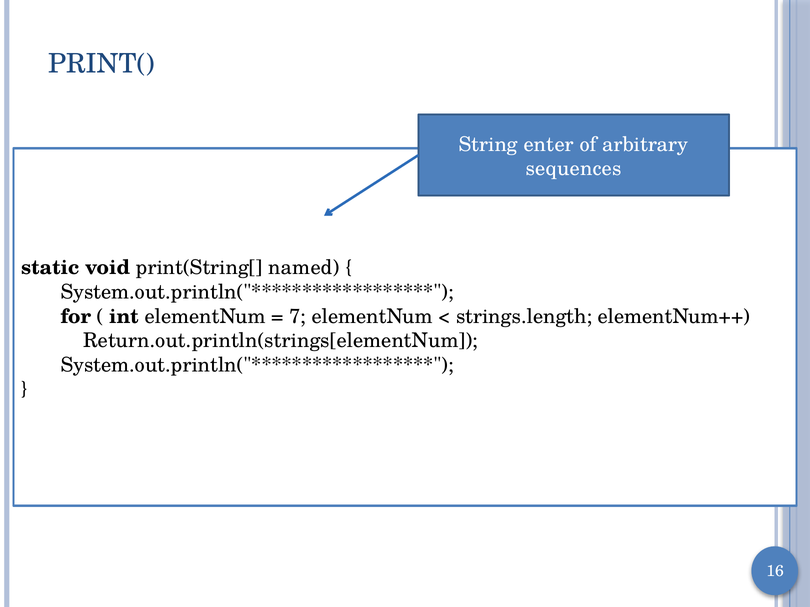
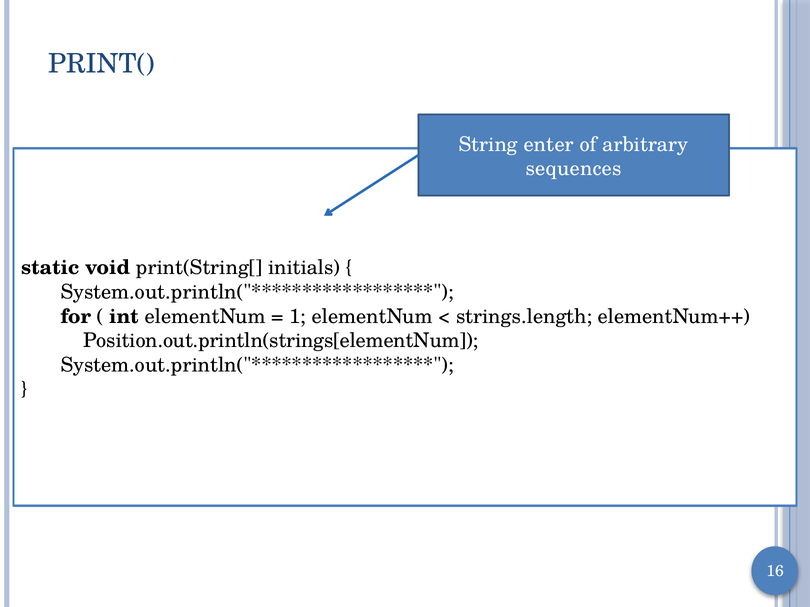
named: named -> initials
7: 7 -> 1
Return.out.println(strings[elementNum: Return.out.println(strings[elementNum -> Position.out.println(strings[elementNum
